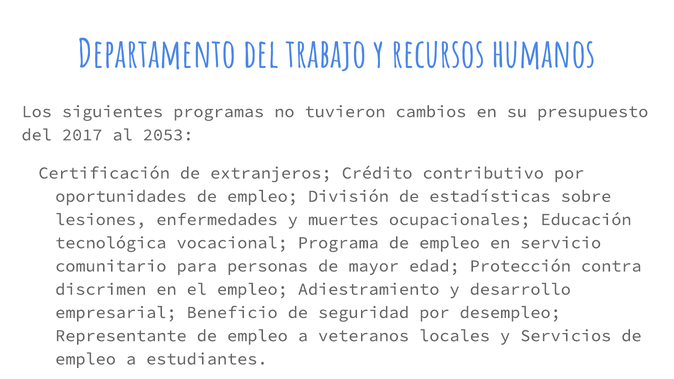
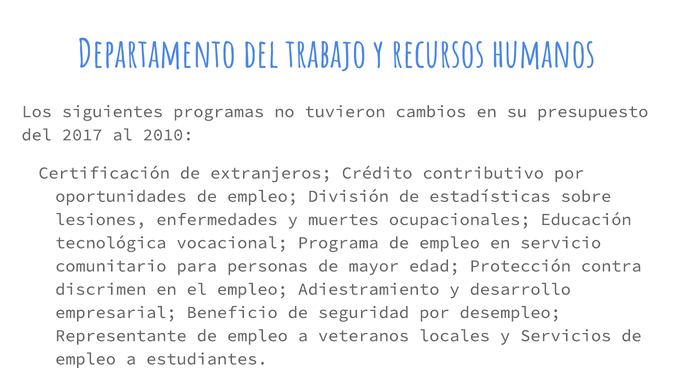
2053: 2053 -> 2010
